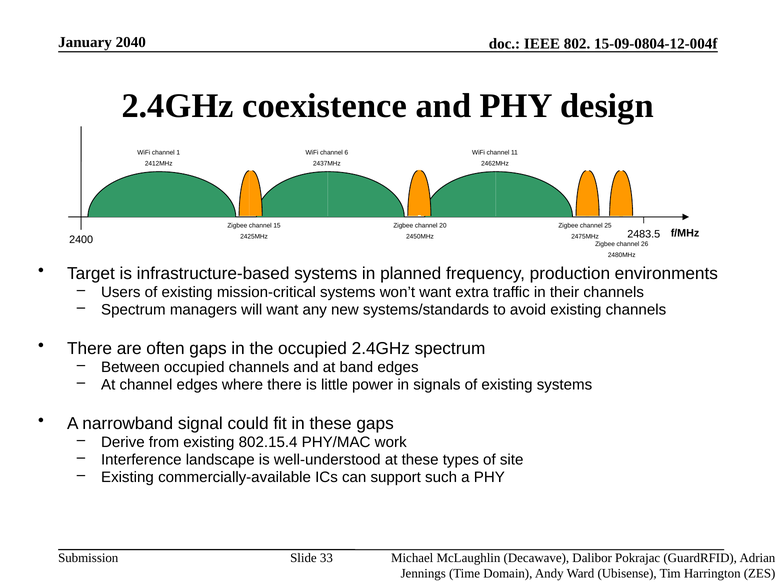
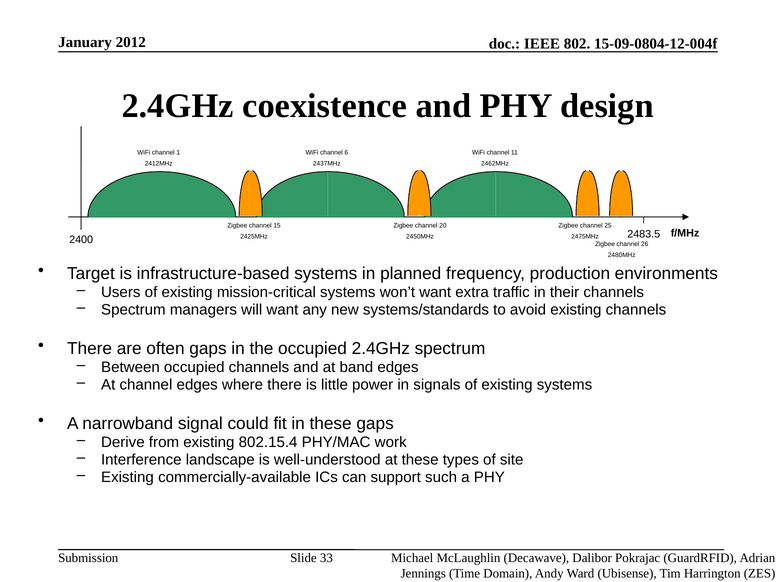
2040: 2040 -> 2012
